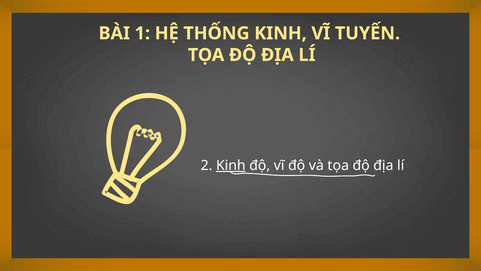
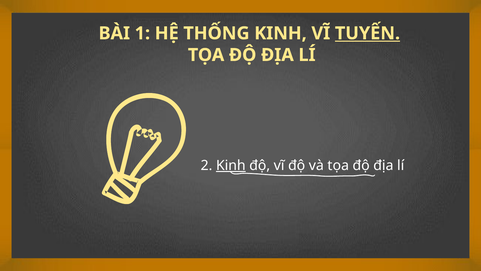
TUYẾN underline: none -> present
